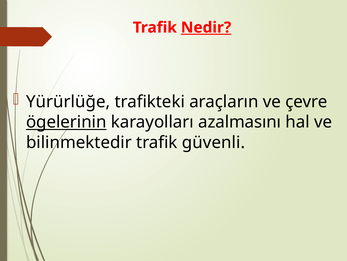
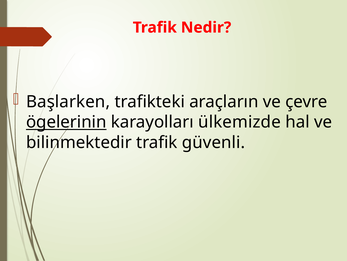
Nedir underline: present -> none
Yürürlüğe: Yürürlüğe -> Başlarken
azalmasını: azalmasını -> ülkemizde
